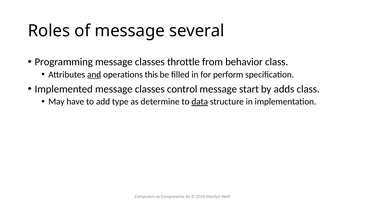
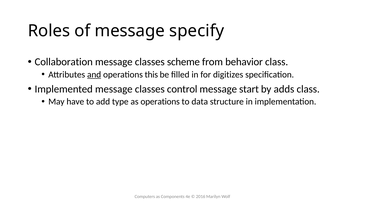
several: several -> specify
Programming: Programming -> Collaboration
throttle: throttle -> scheme
perform: perform -> digitizes
as determine: determine -> operations
data underline: present -> none
